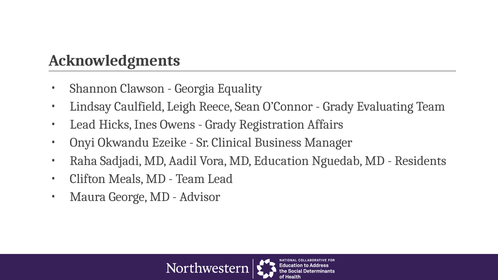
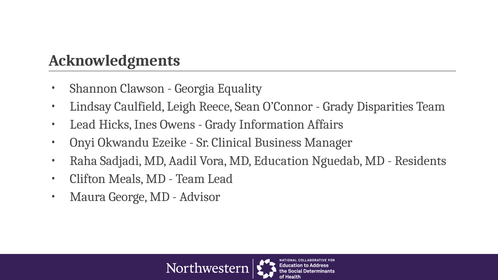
Evaluating: Evaluating -> Disparities
Registration: Registration -> Information
